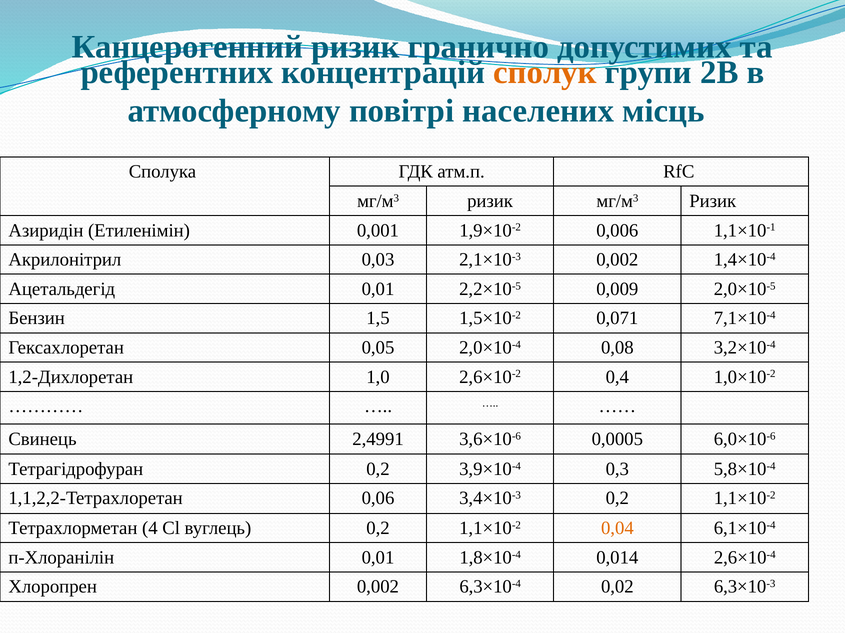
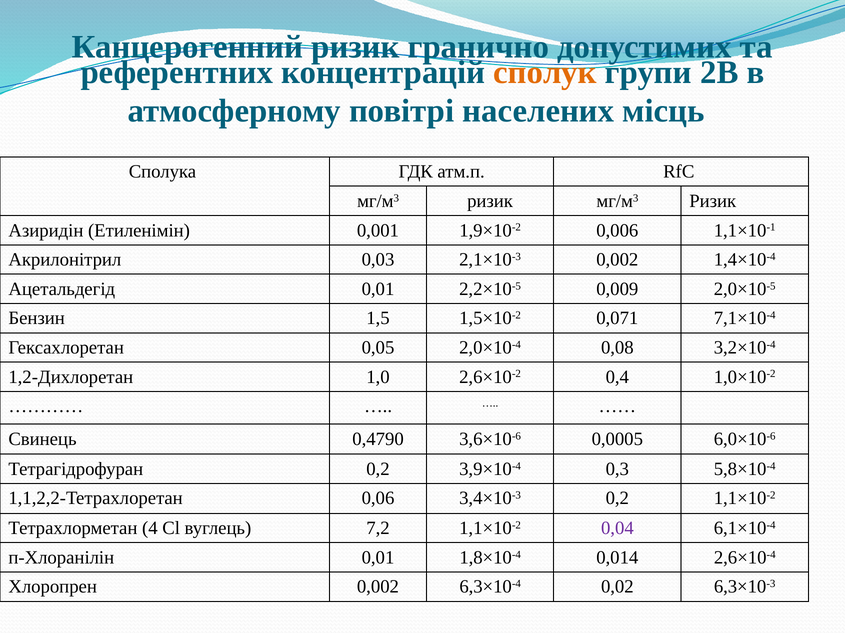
2,4991: 2,4991 -> 0,4790
вуглець 0,2: 0,2 -> 7,2
0,04 colour: orange -> purple
